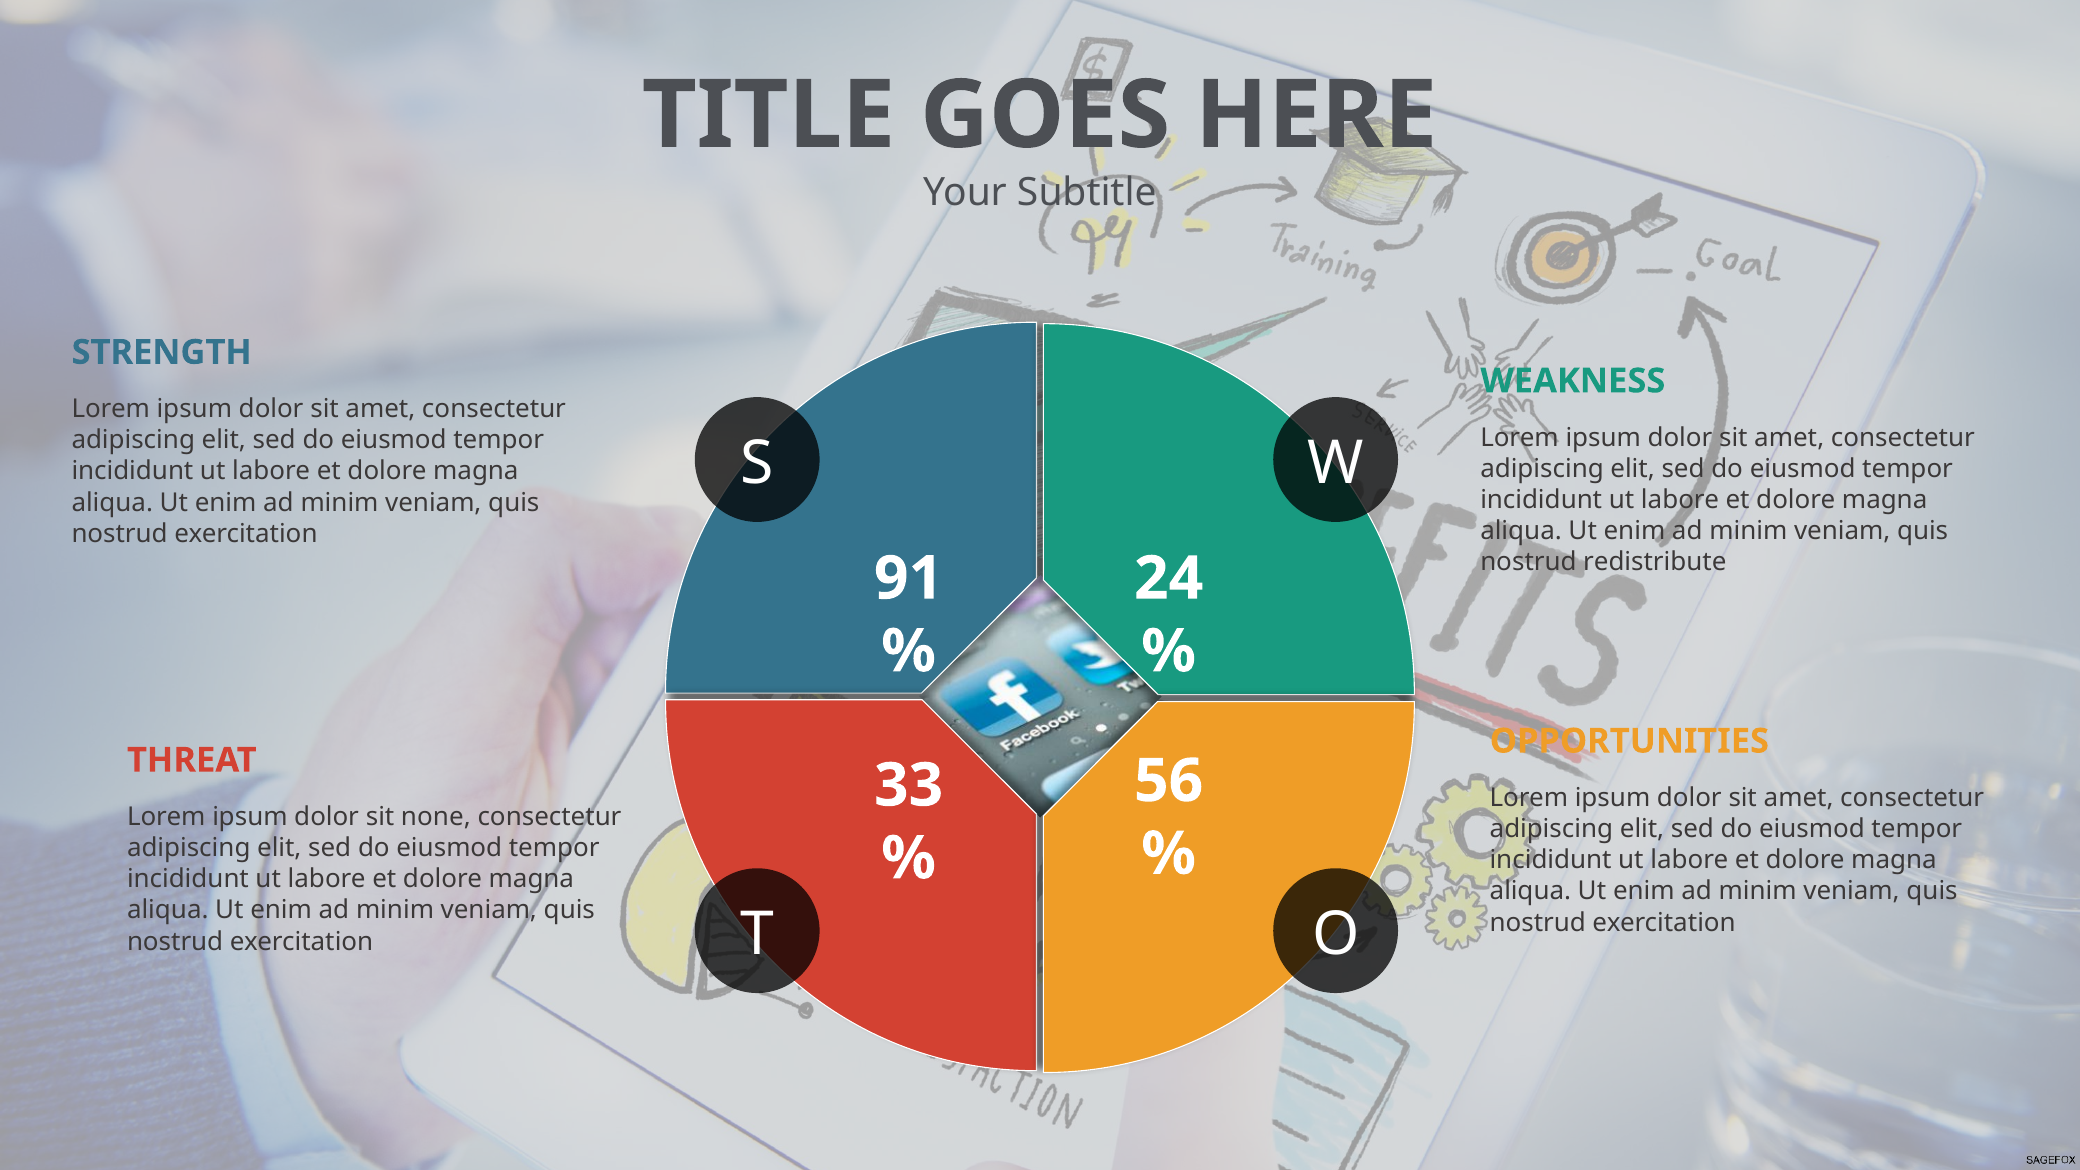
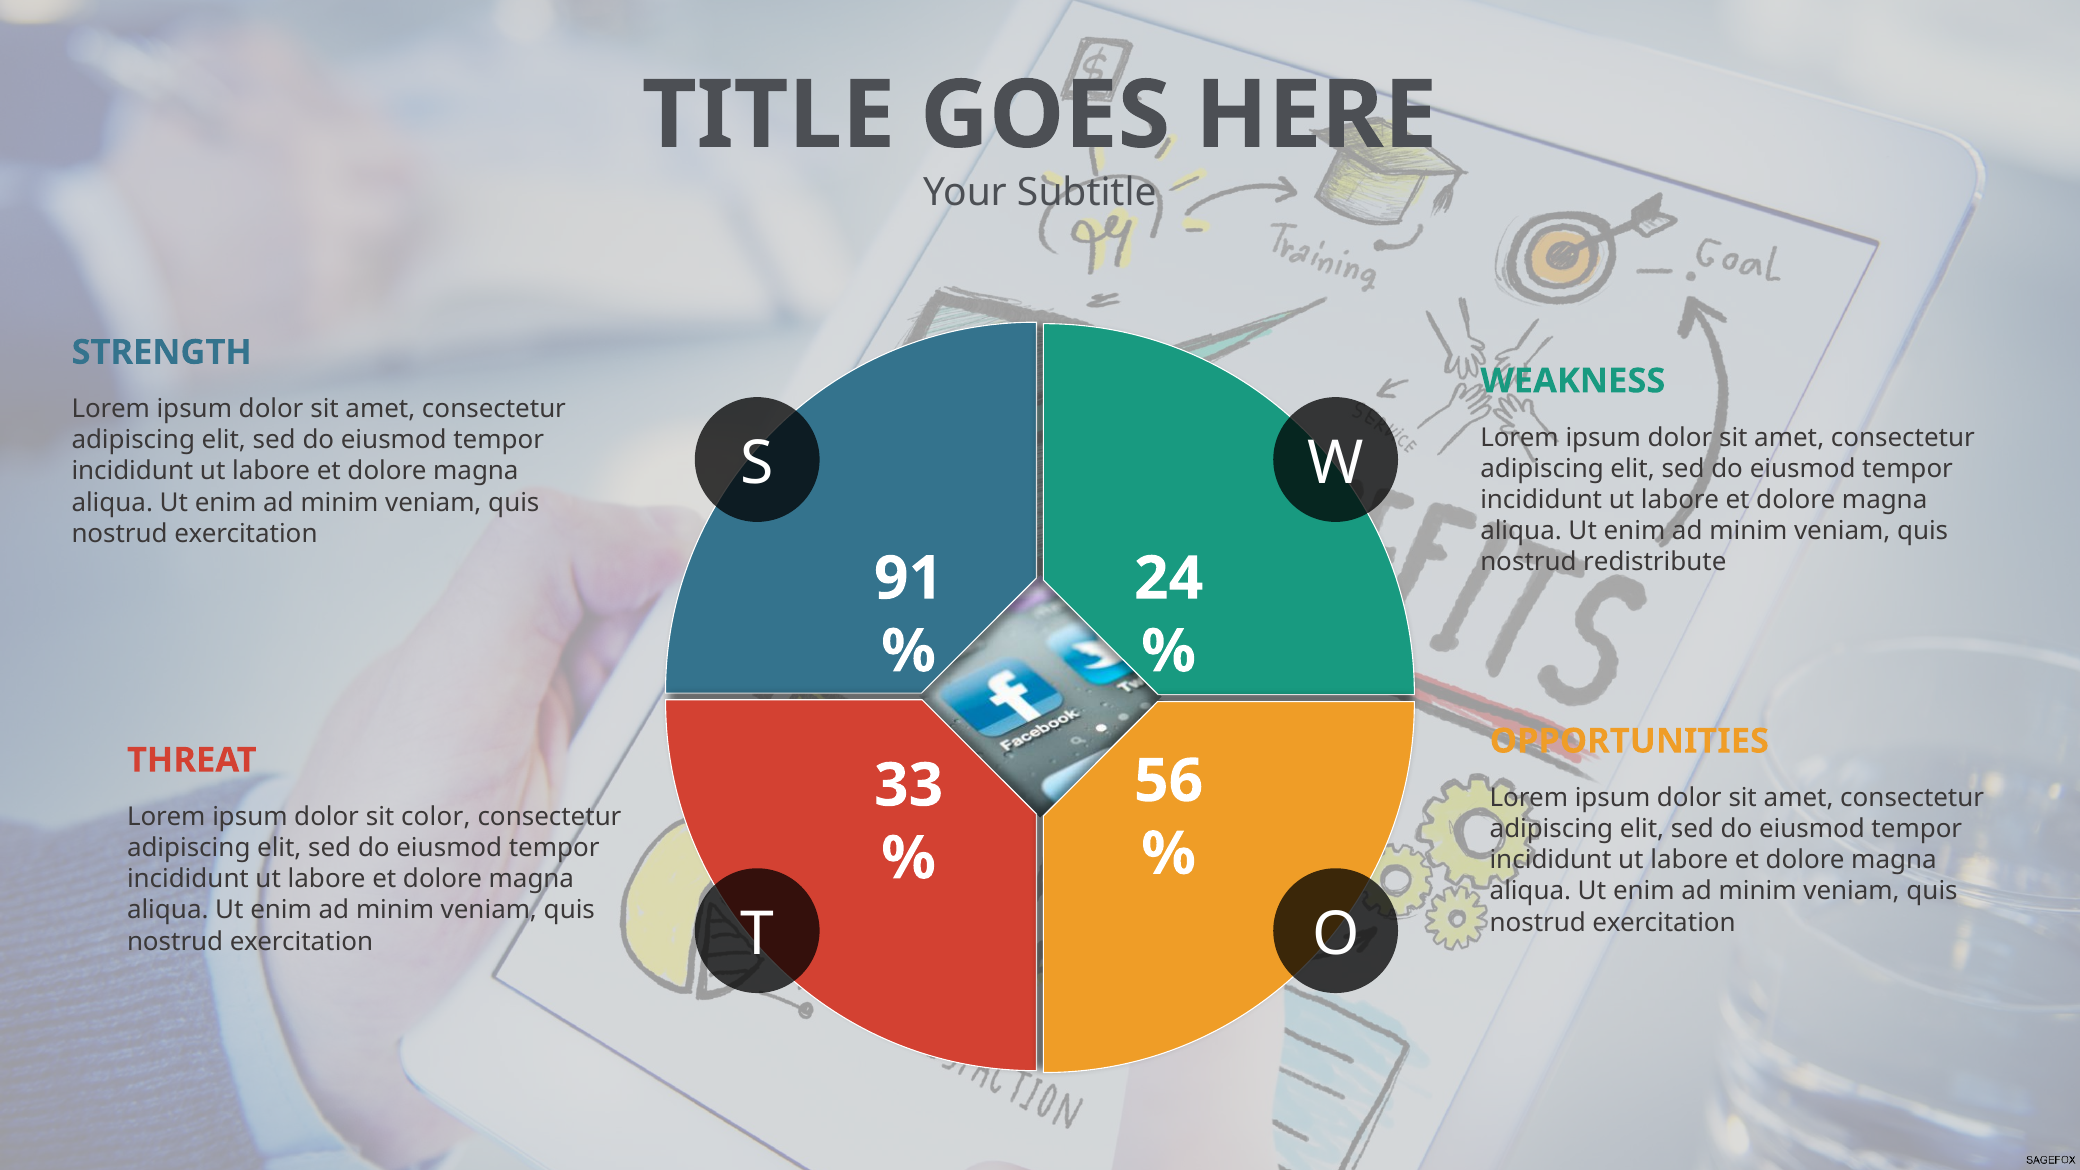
none: none -> color
